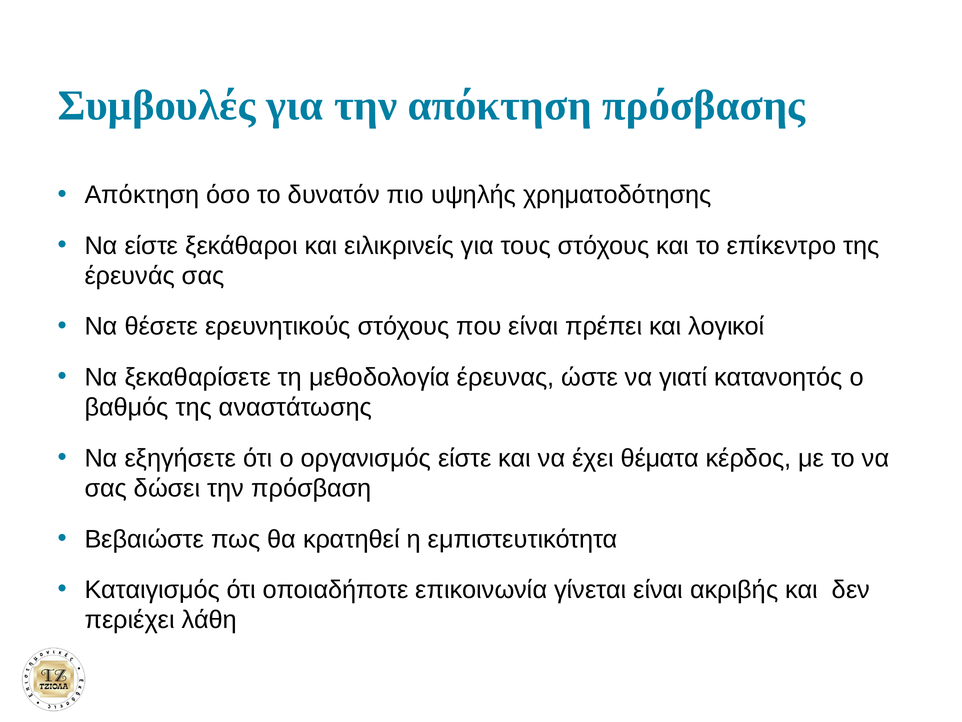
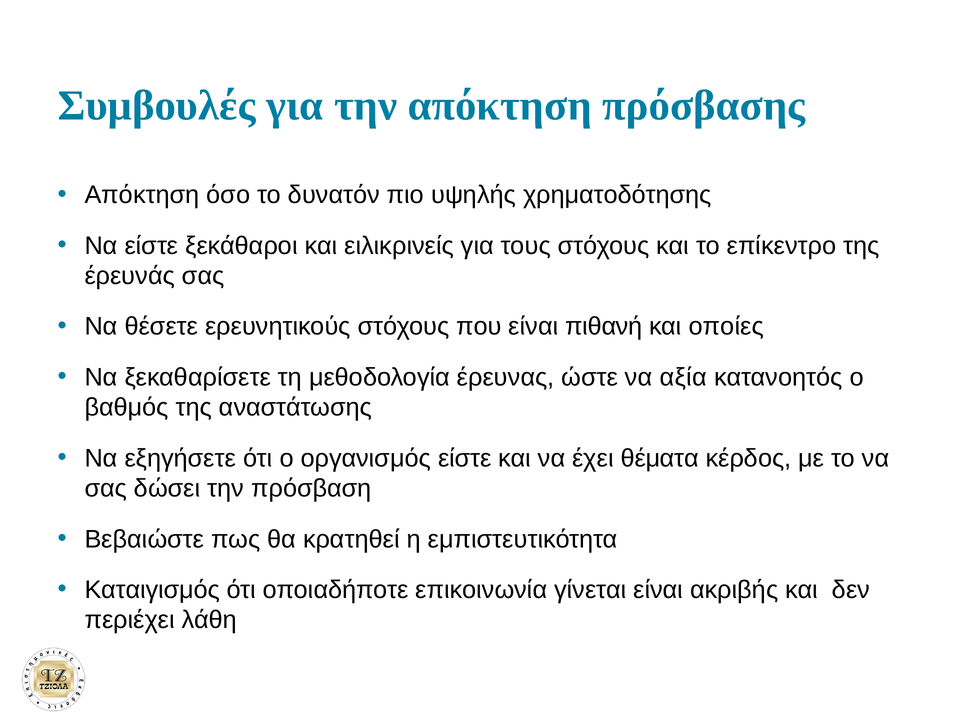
πρέπει: πρέπει -> πιθανή
λογικοί: λογικοί -> οποίες
γιατί: γιατί -> αξία
